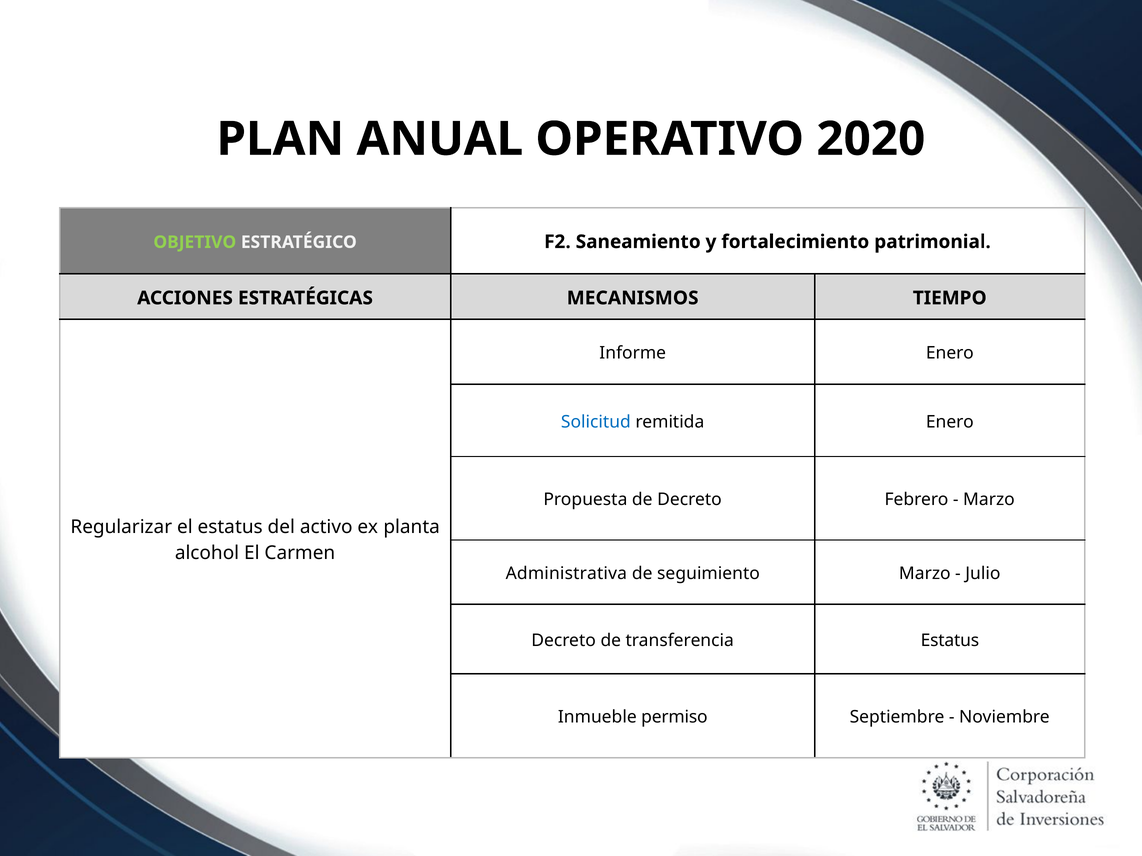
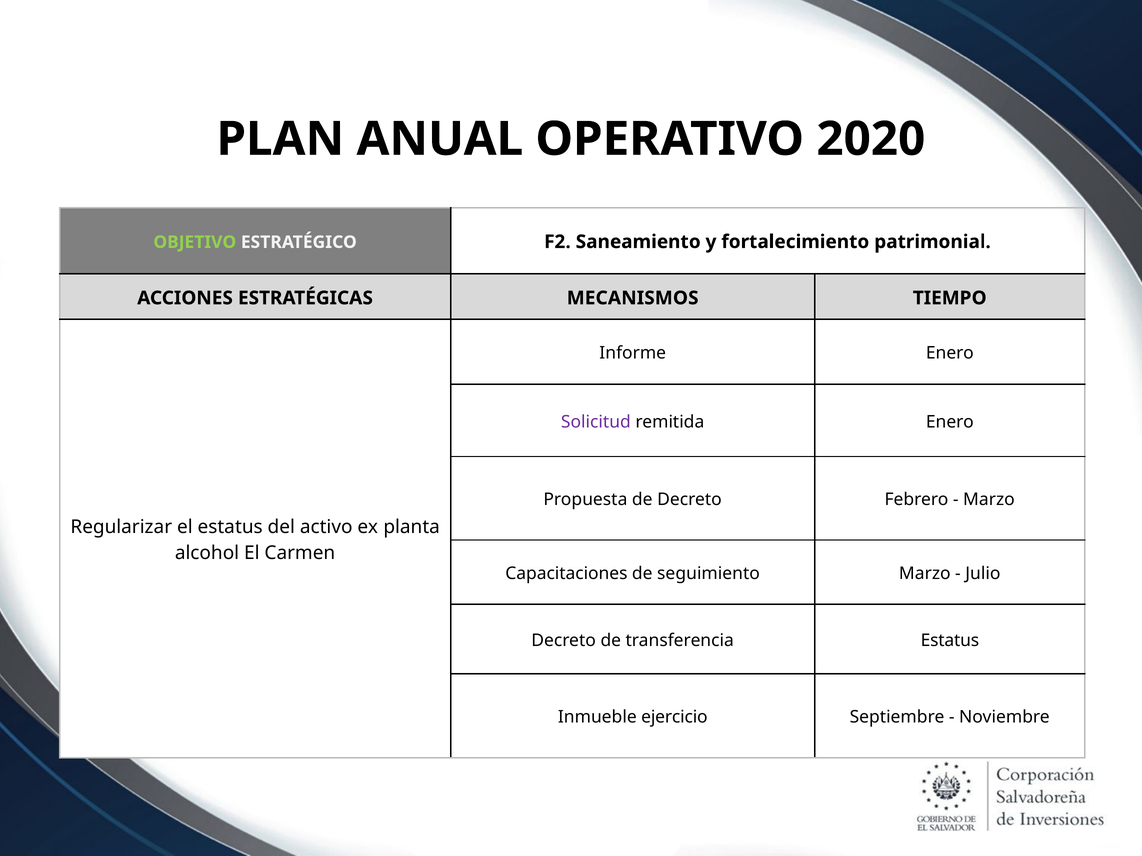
Solicitud colour: blue -> purple
Administrativa: Administrativa -> Capacitaciones
permiso: permiso -> ejercicio
